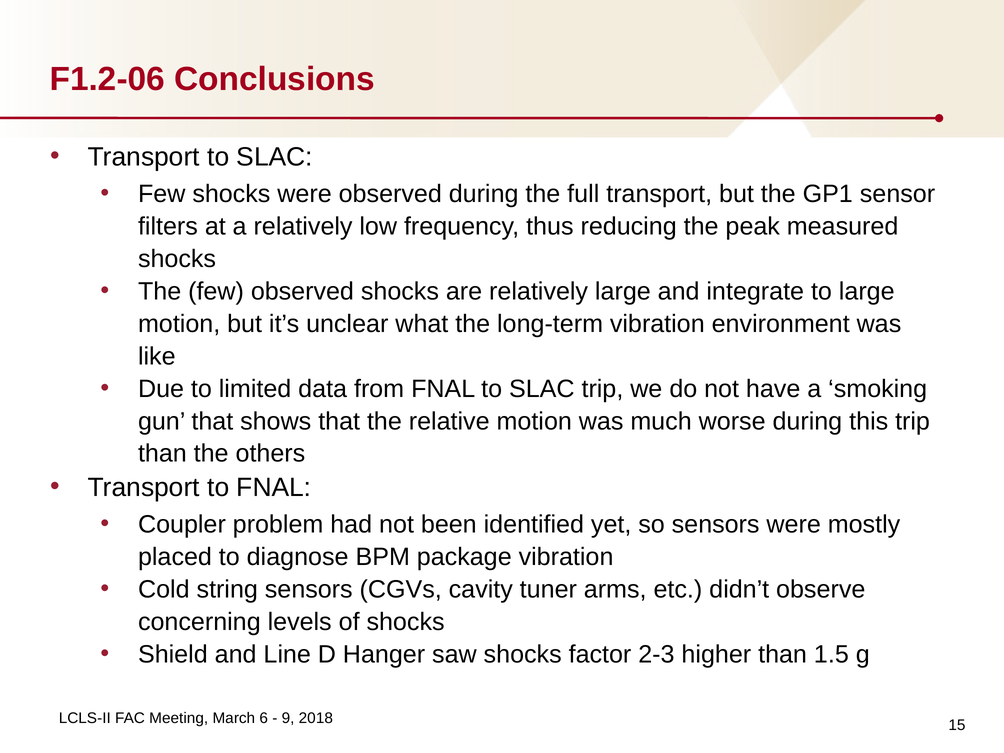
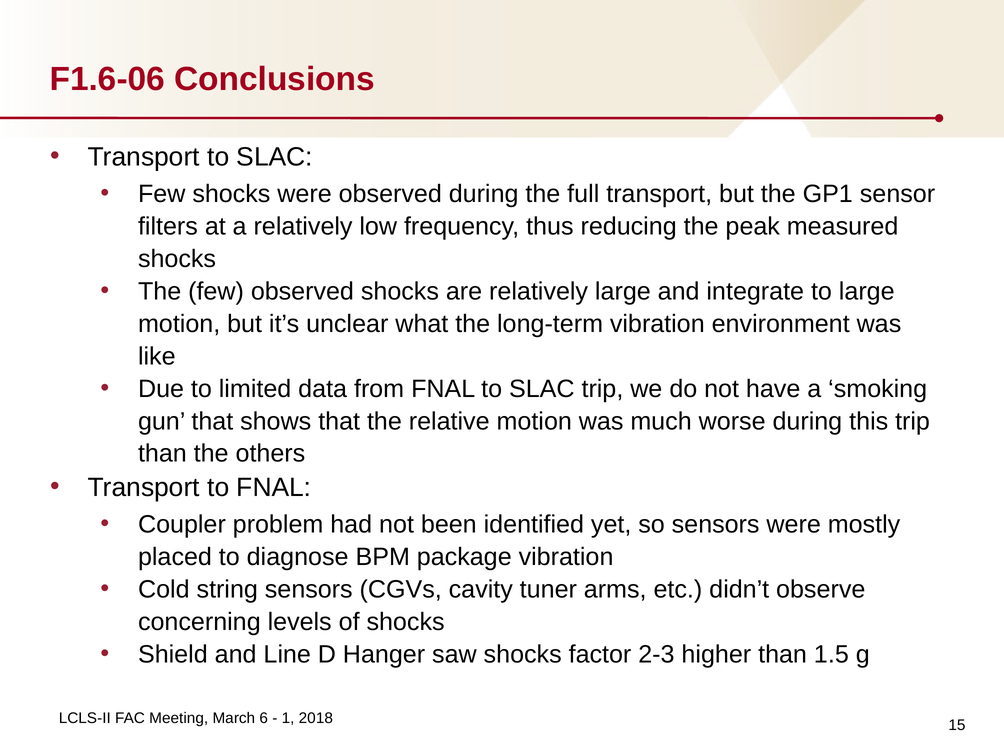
F1.2-06: F1.2-06 -> F1.6-06
9: 9 -> 1
